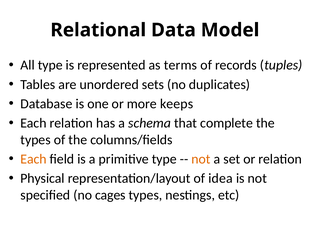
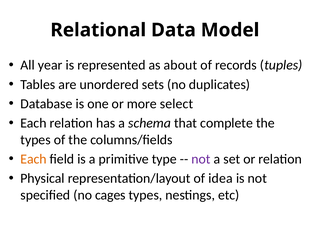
All type: type -> year
terms: terms -> about
keeps: keeps -> select
not at (201, 159) colour: orange -> purple
